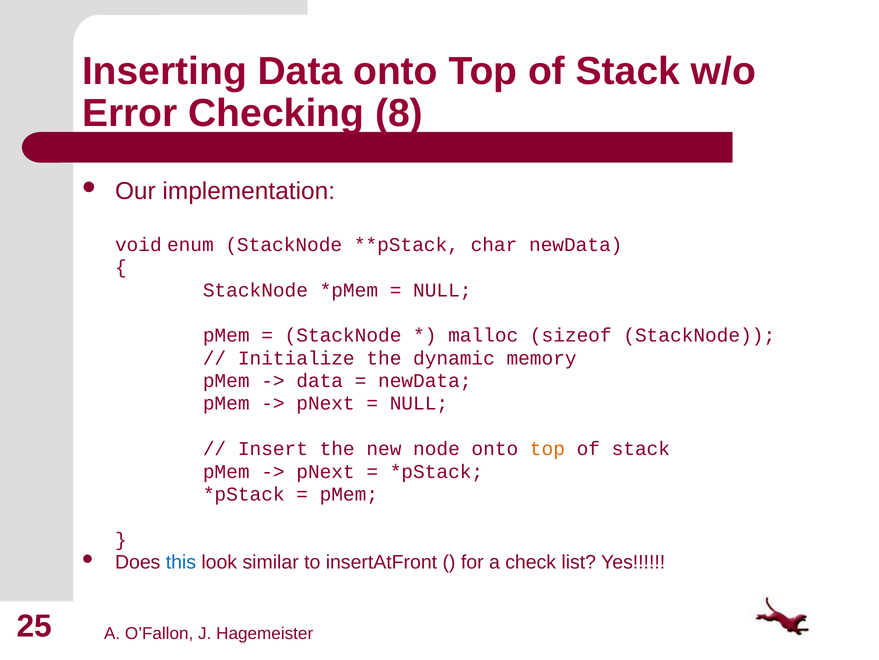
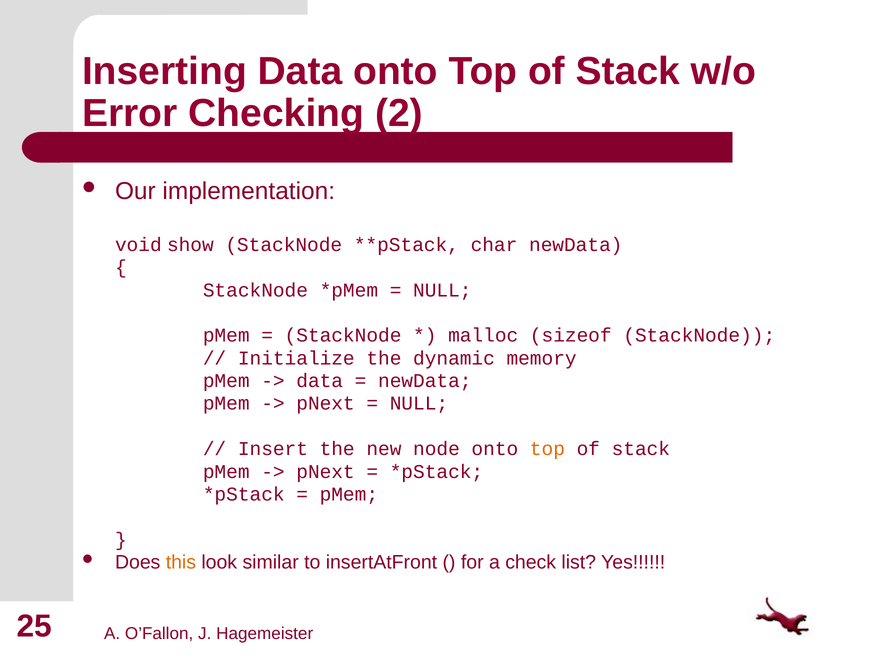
8: 8 -> 2
enum: enum -> show
this colour: blue -> orange
